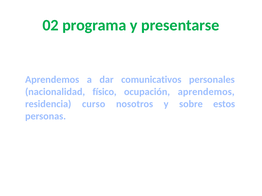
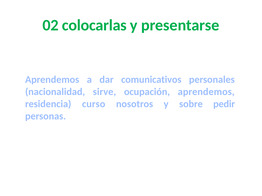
programa: programa -> colocarlas
físico: físico -> sirve
estos: estos -> pedir
